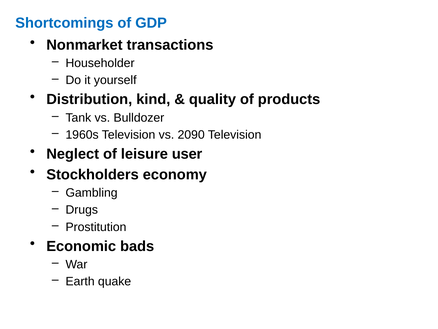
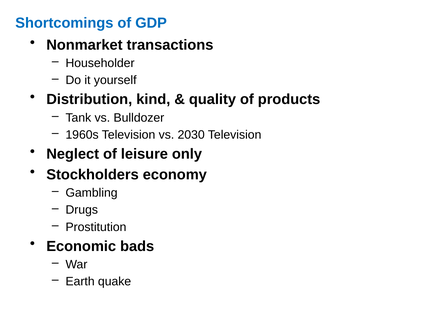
2090: 2090 -> 2030
user: user -> only
